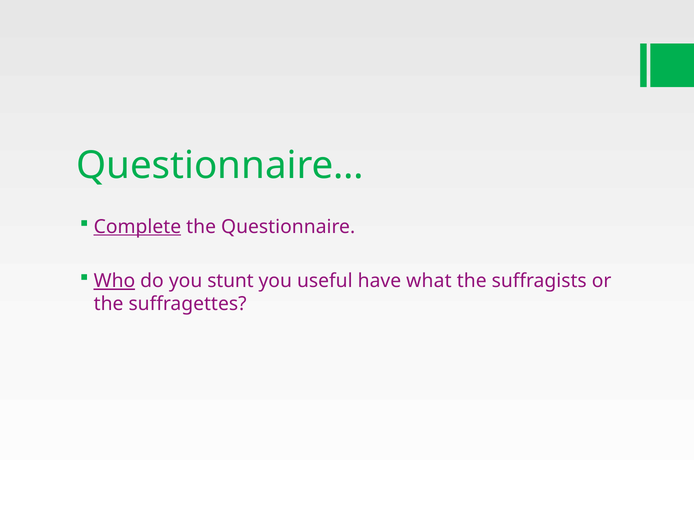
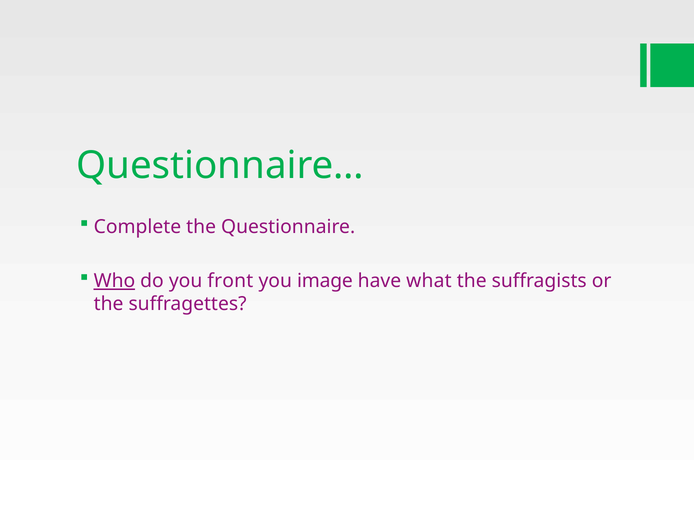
Complete underline: present -> none
stunt: stunt -> front
useful: useful -> image
